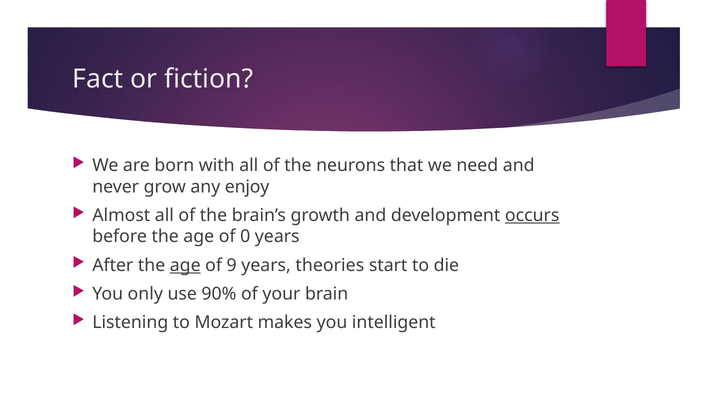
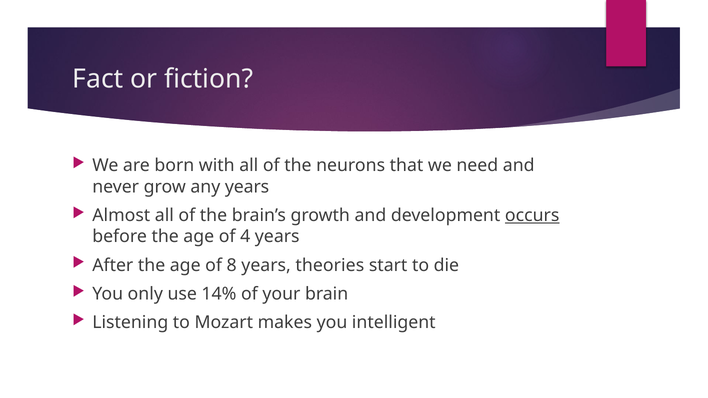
any enjoy: enjoy -> years
0: 0 -> 4
age at (185, 265) underline: present -> none
9: 9 -> 8
90%: 90% -> 14%
